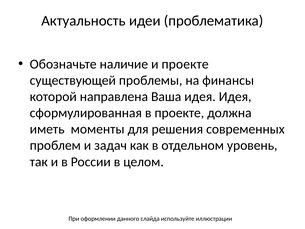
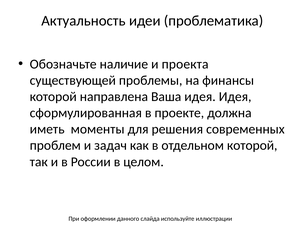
и проекте: проекте -> проекта
отдельном уровень: уровень -> которой
